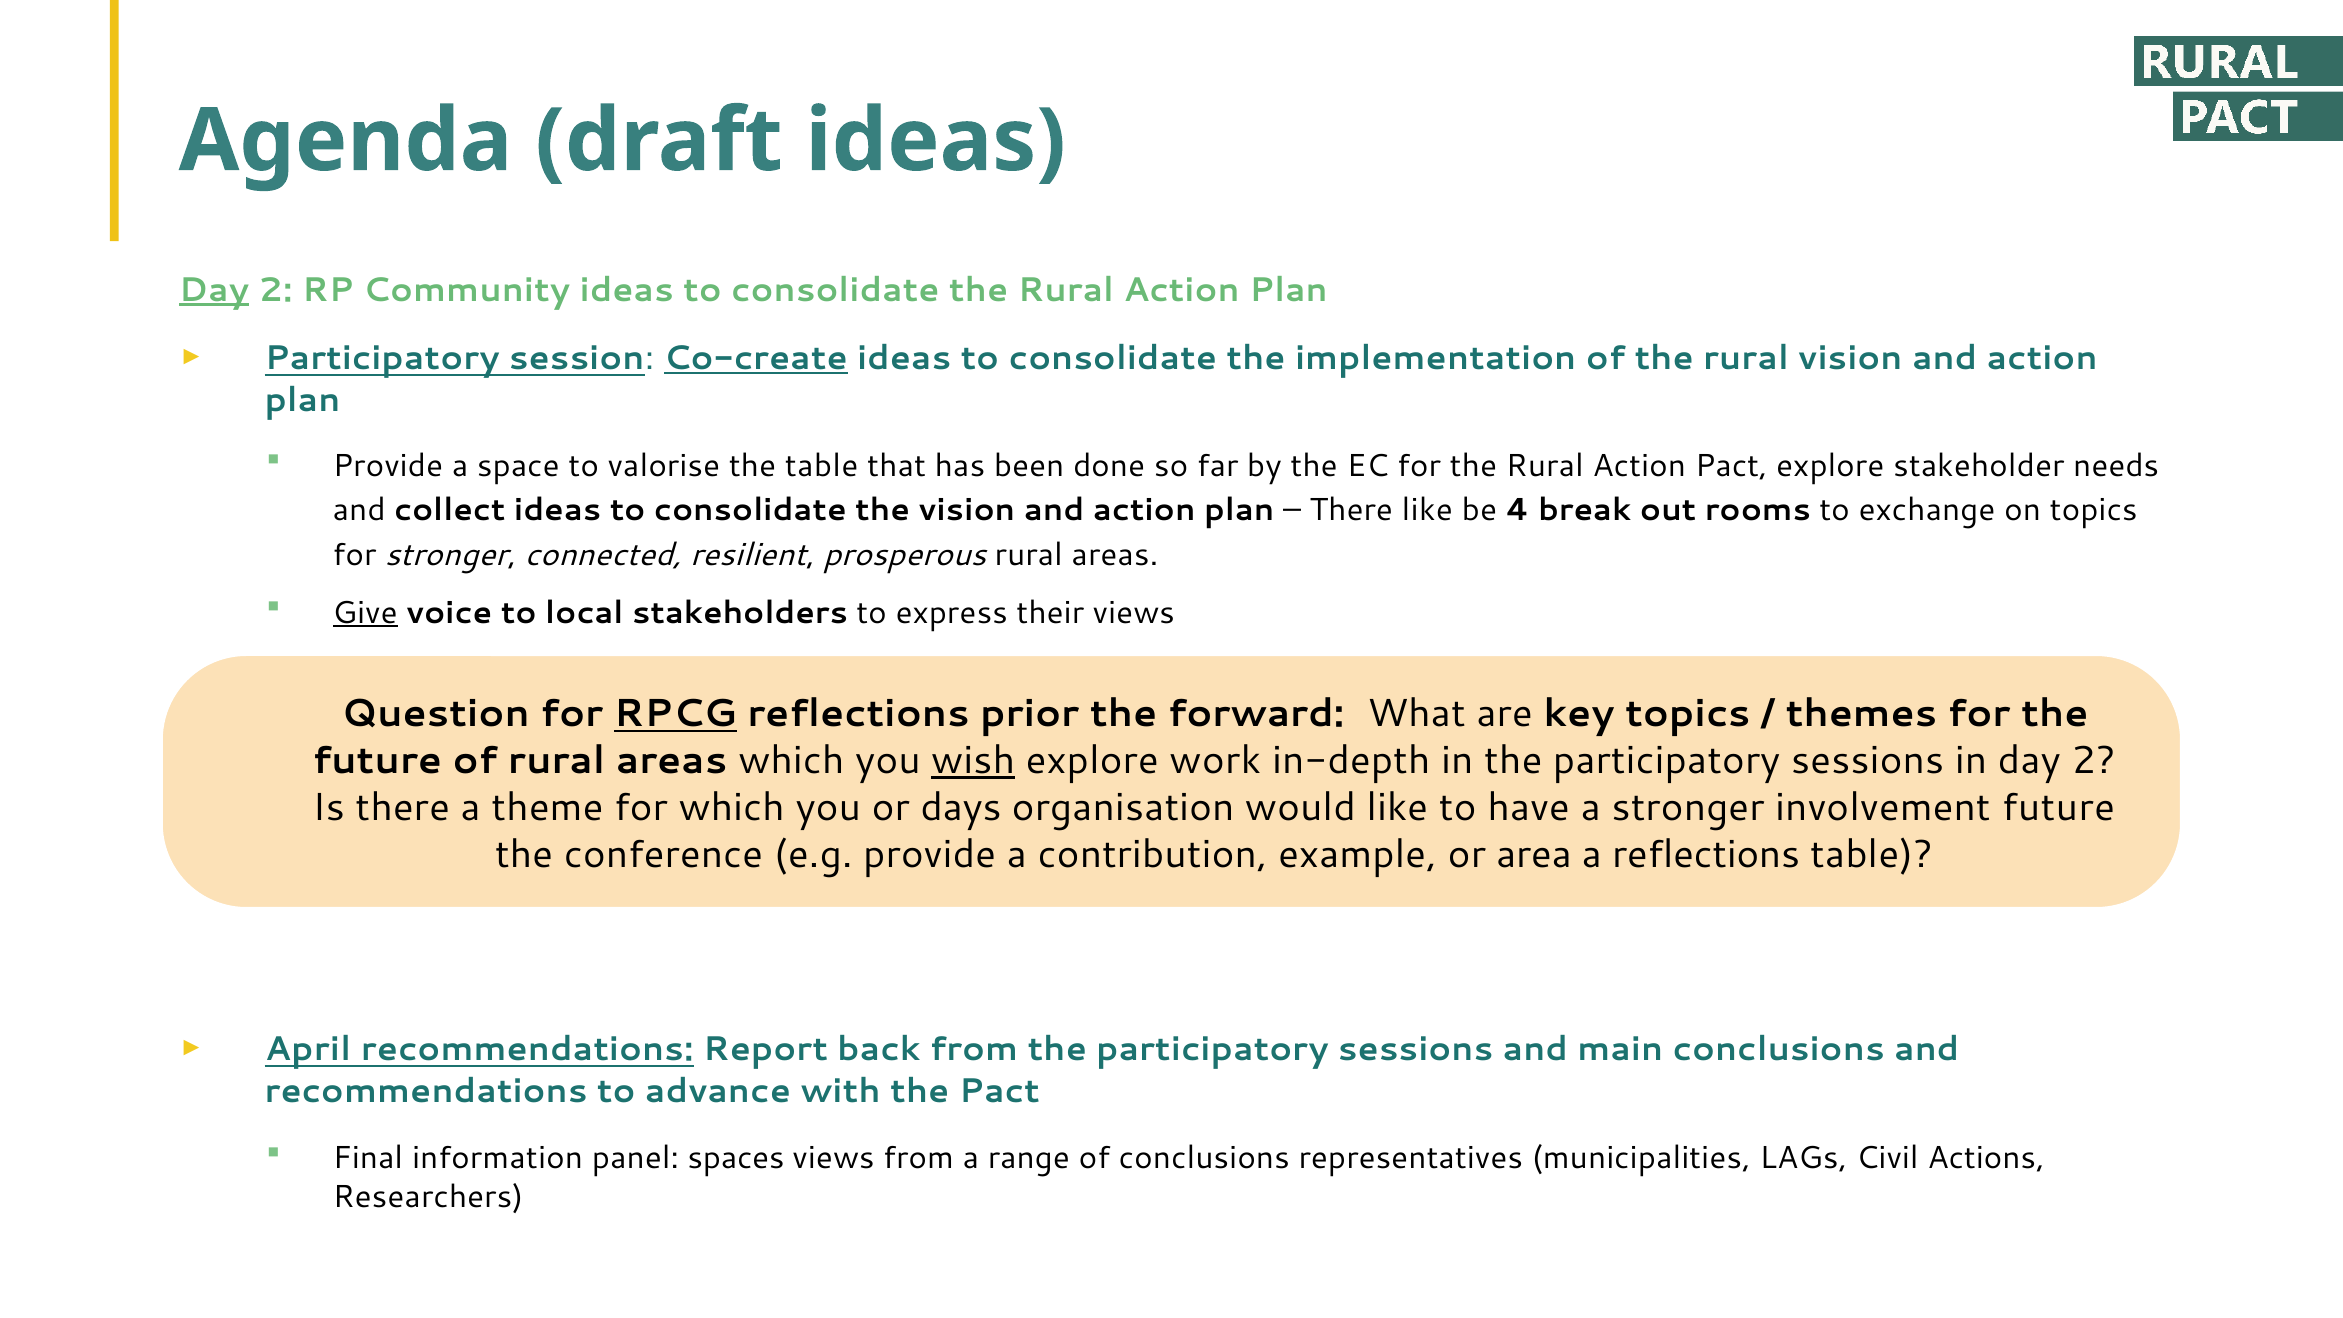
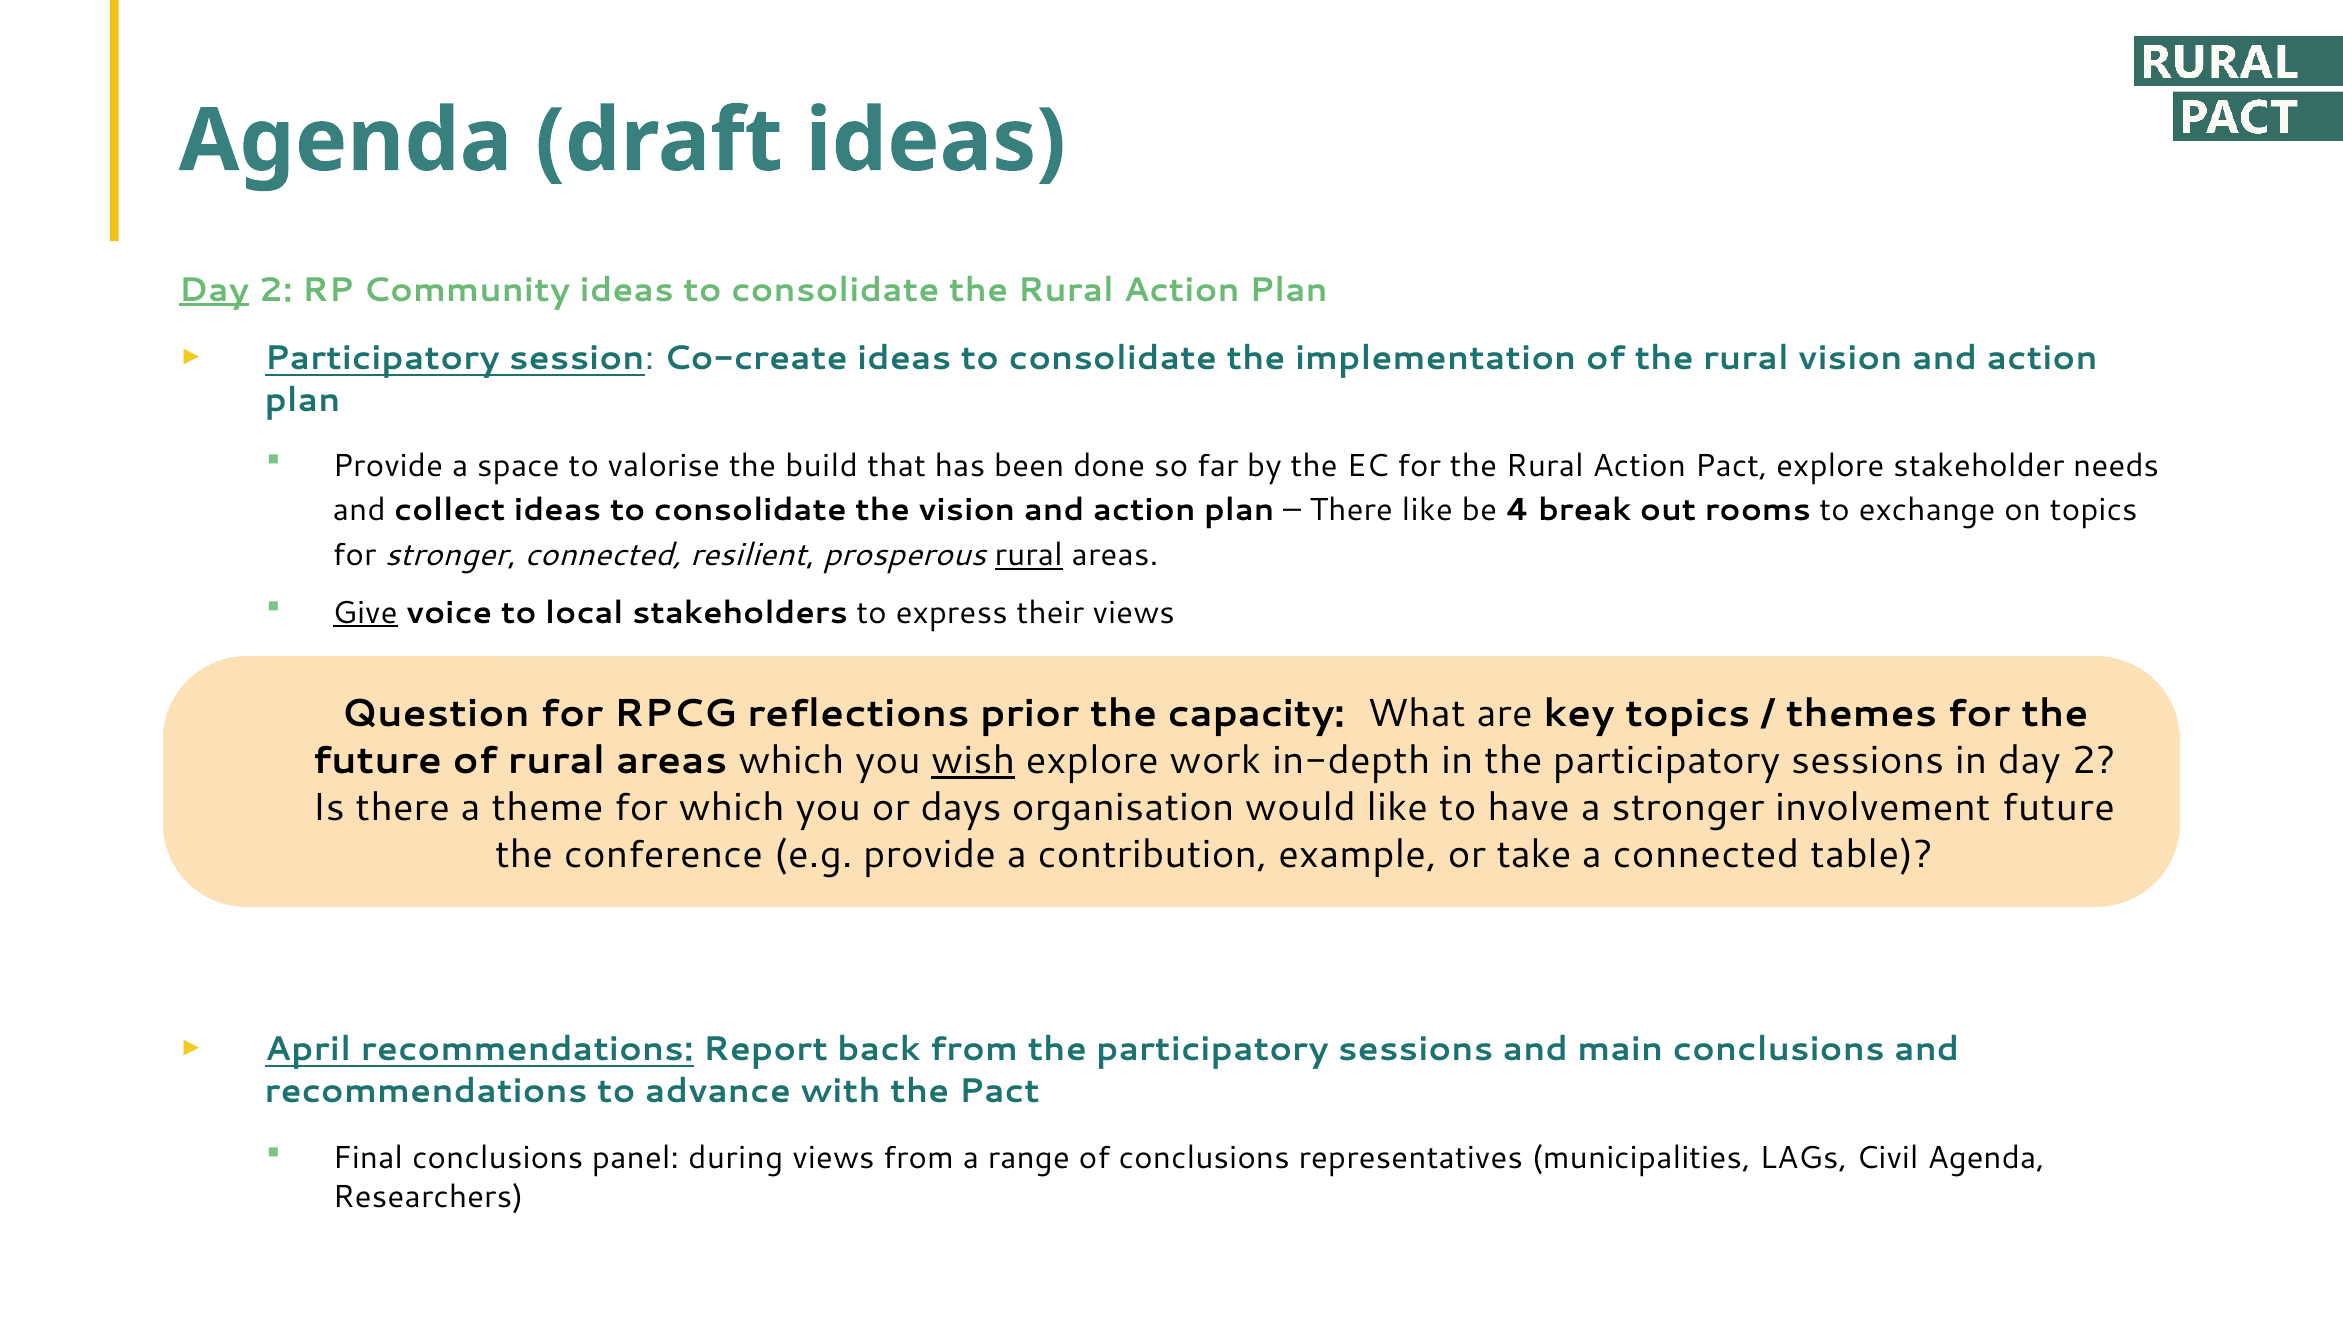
Co-create underline: present -> none
the table: table -> build
rural at (1029, 555) underline: none -> present
RPCG underline: present -> none
forward: forward -> capacity
area: area -> take
a reflections: reflections -> connected
Final information: information -> conclusions
spaces: spaces -> during
Civil Actions: Actions -> Agenda
